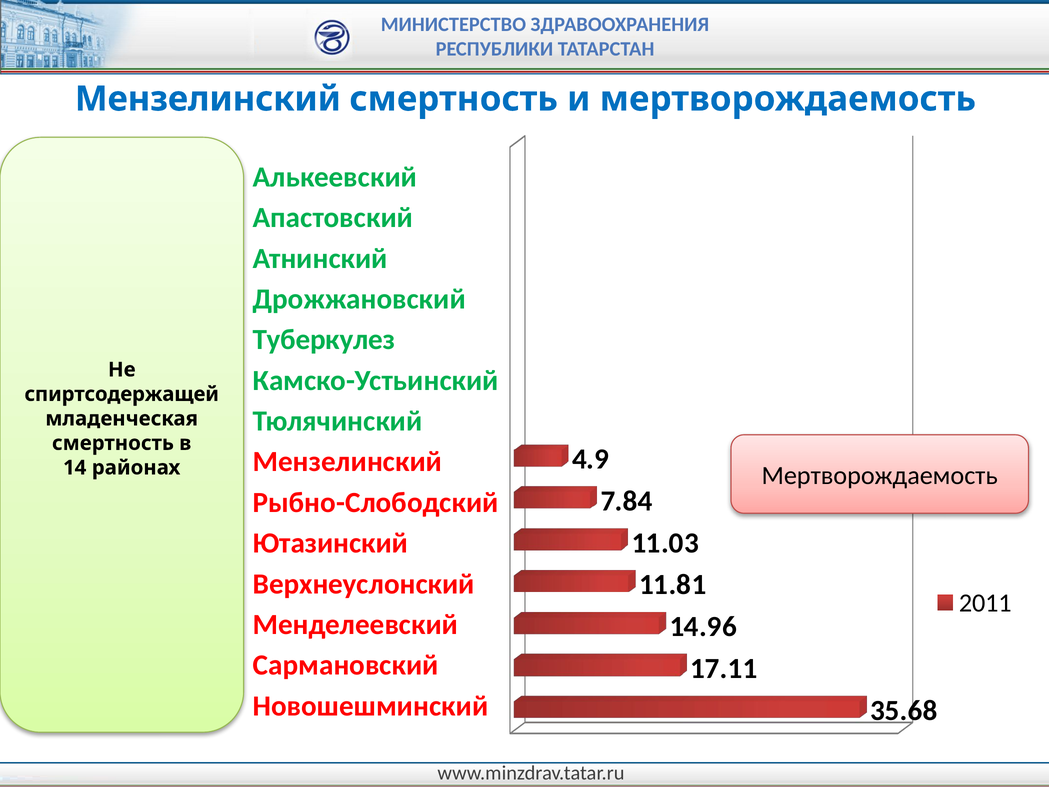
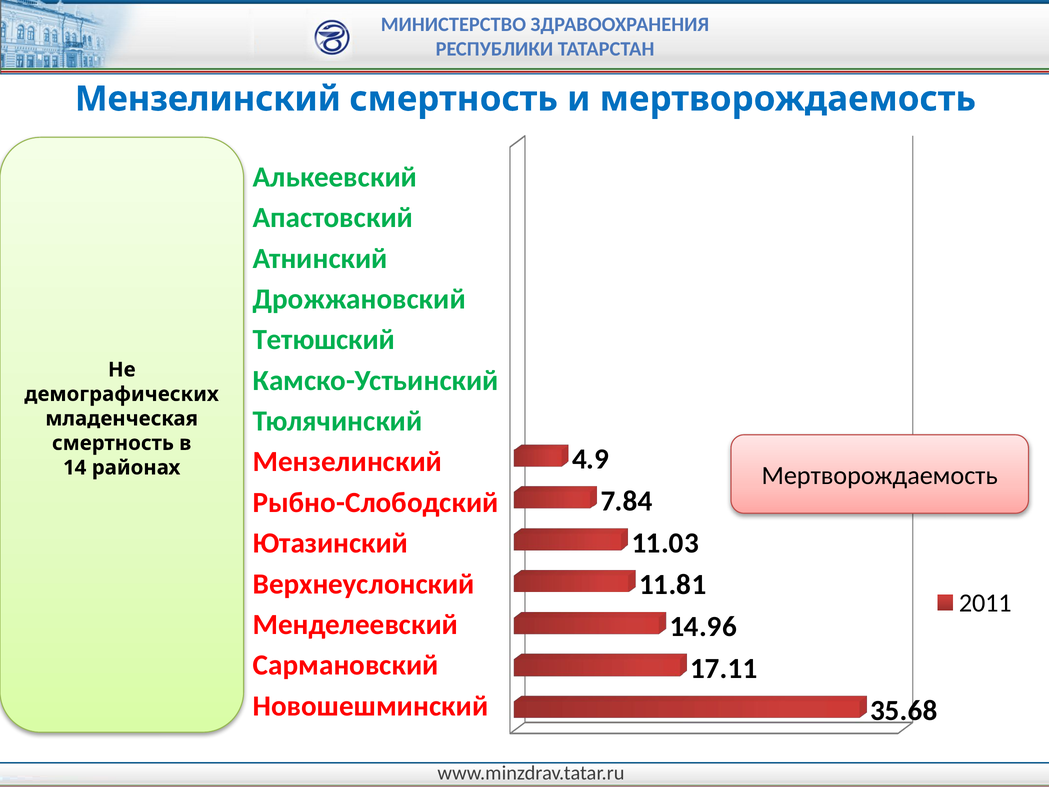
Туберкулез: Туберкулез -> Тетюшский
спиртсодержащей: спиртсодержащей -> демографических
